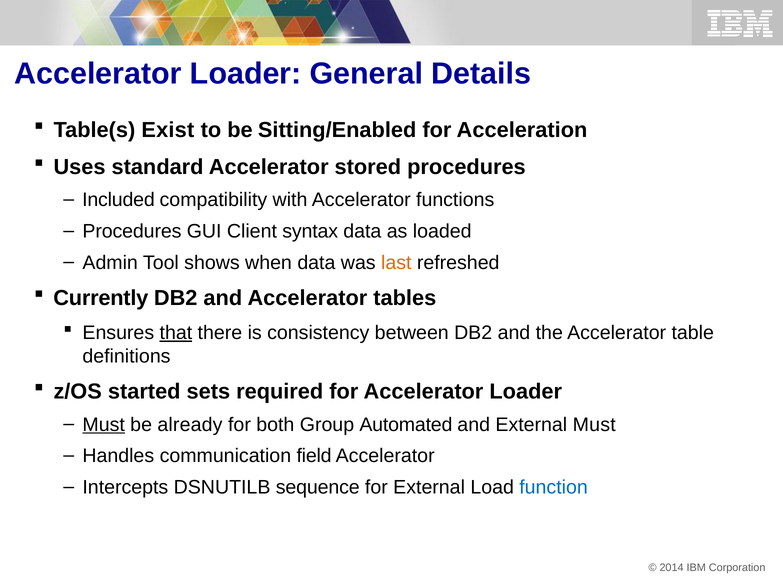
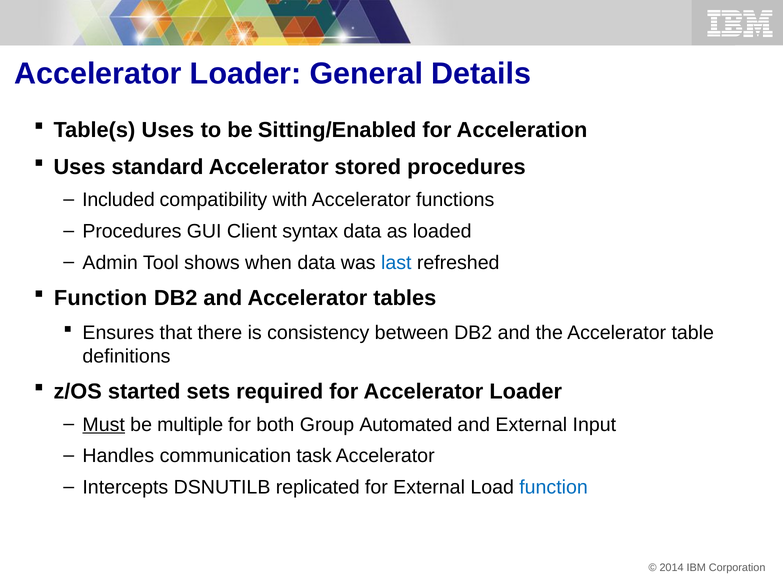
Table(s Exist: Exist -> Uses
last colour: orange -> blue
Currently at (101, 298): Currently -> Function
that underline: present -> none
already: already -> multiple
External Must: Must -> Input
field: field -> task
sequence: sequence -> replicated
